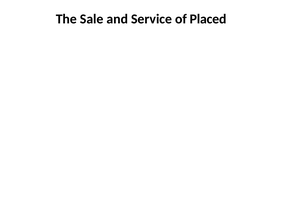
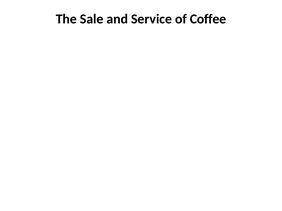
Placed: Placed -> Coffee
